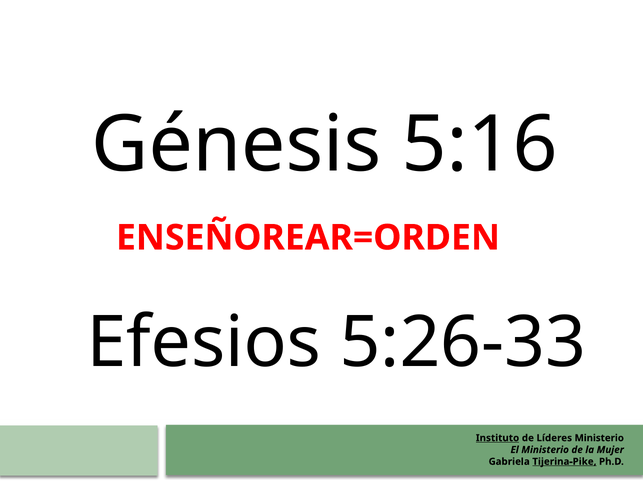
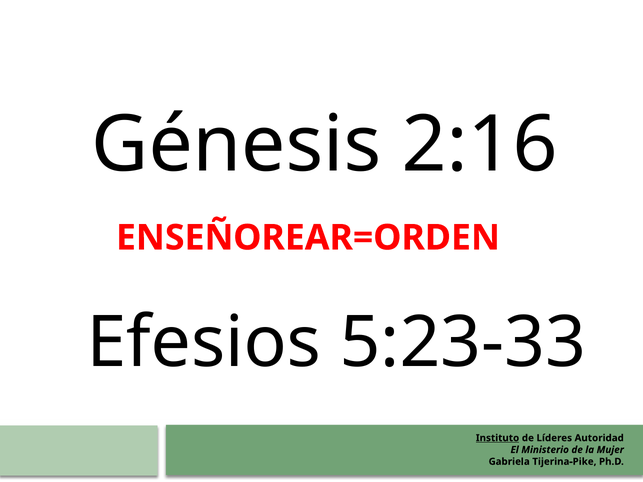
5:16: 5:16 -> 2:16
5:26-33: 5:26-33 -> 5:23-33
Líderes Ministerio: Ministerio -> Autoridad
Tijerina-Pike underline: present -> none
